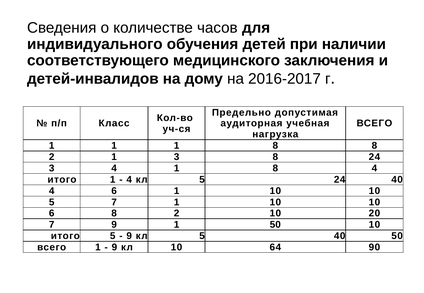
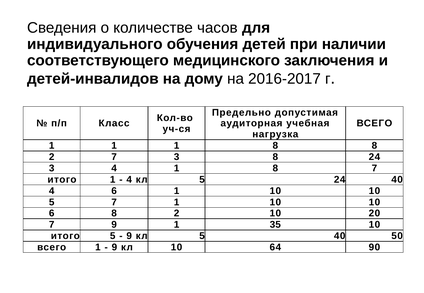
2 1: 1 -> 7
8 4: 4 -> 7
1 50: 50 -> 35
